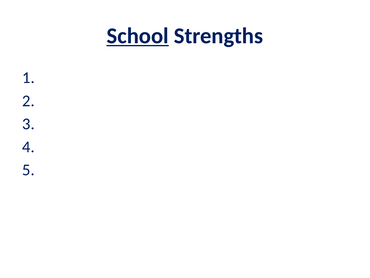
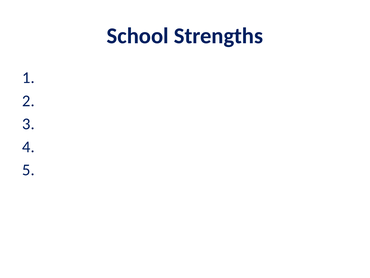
School underline: present -> none
